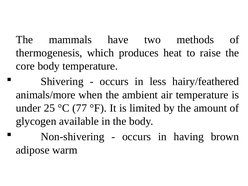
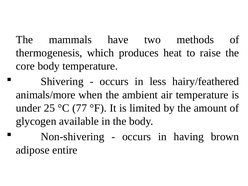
warm: warm -> entire
